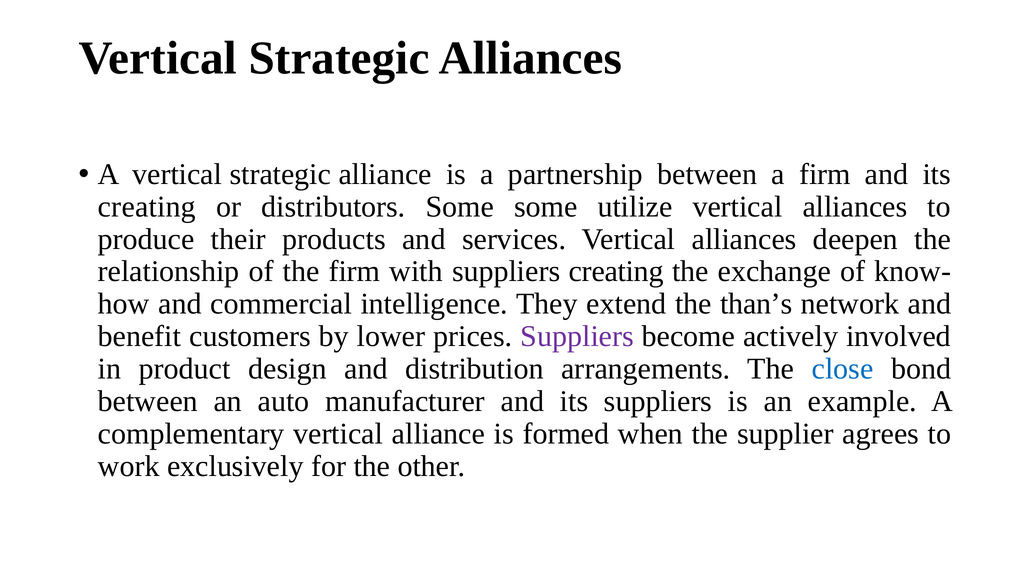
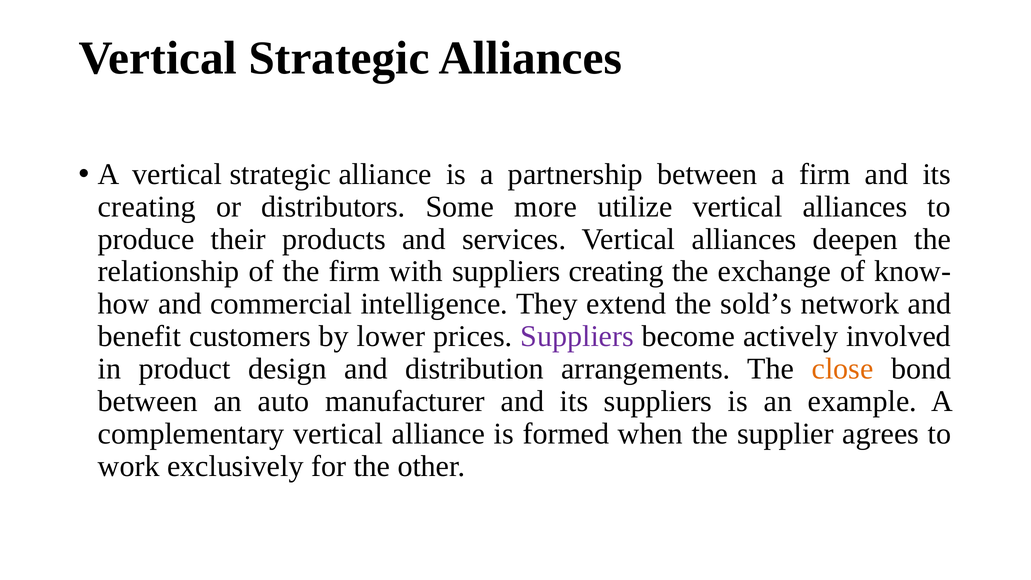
Some some: some -> more
than’s: than’s -> sold’s
close colour: blue -> orange
